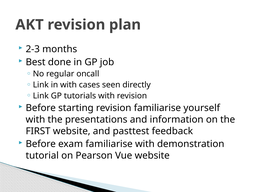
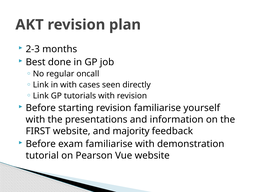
pasttest: pasttest -> majority
